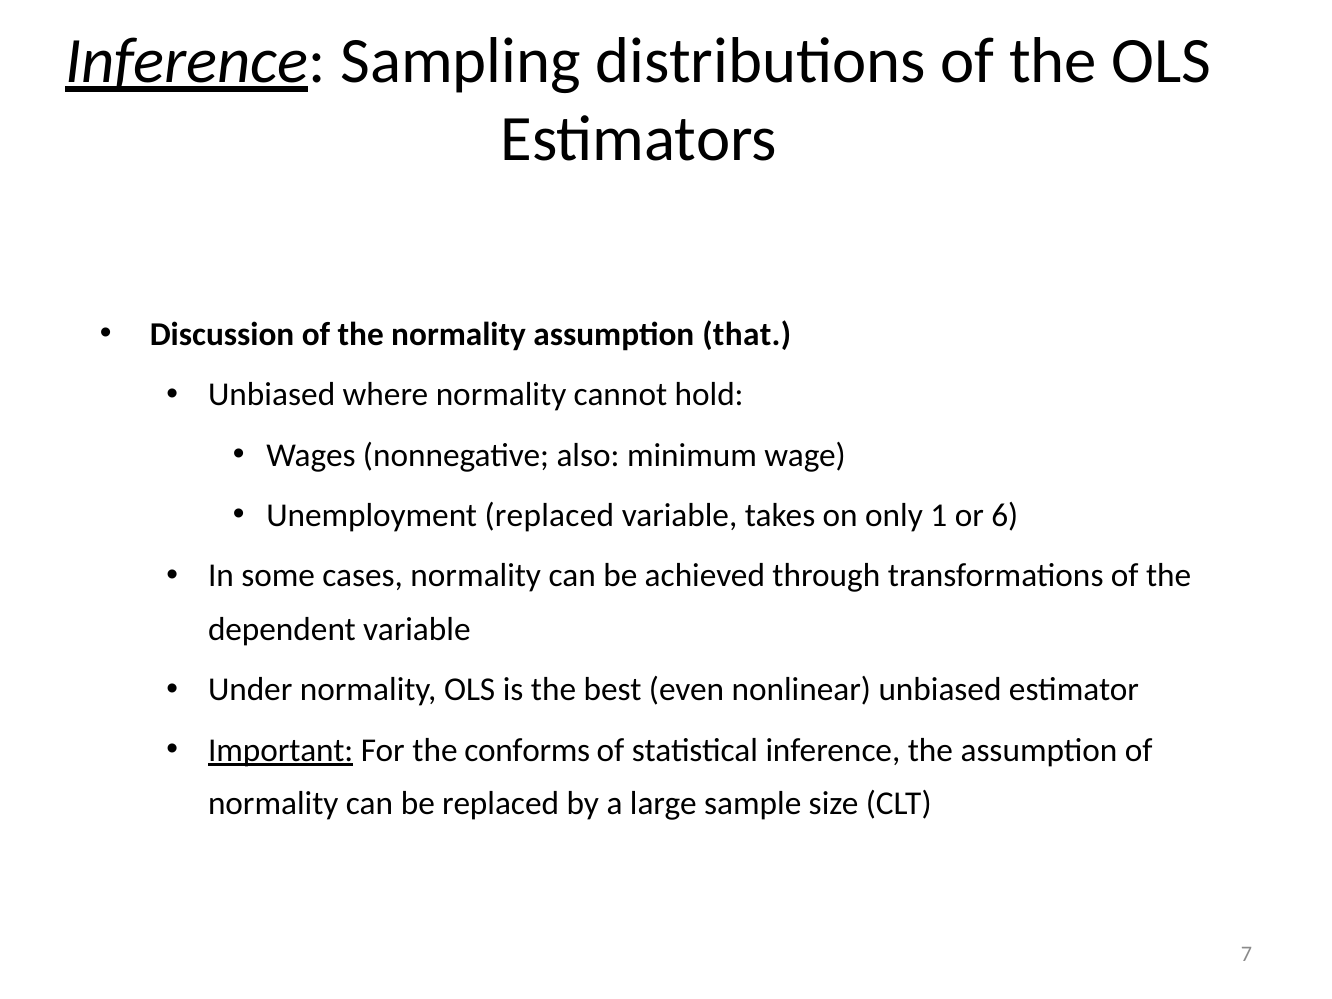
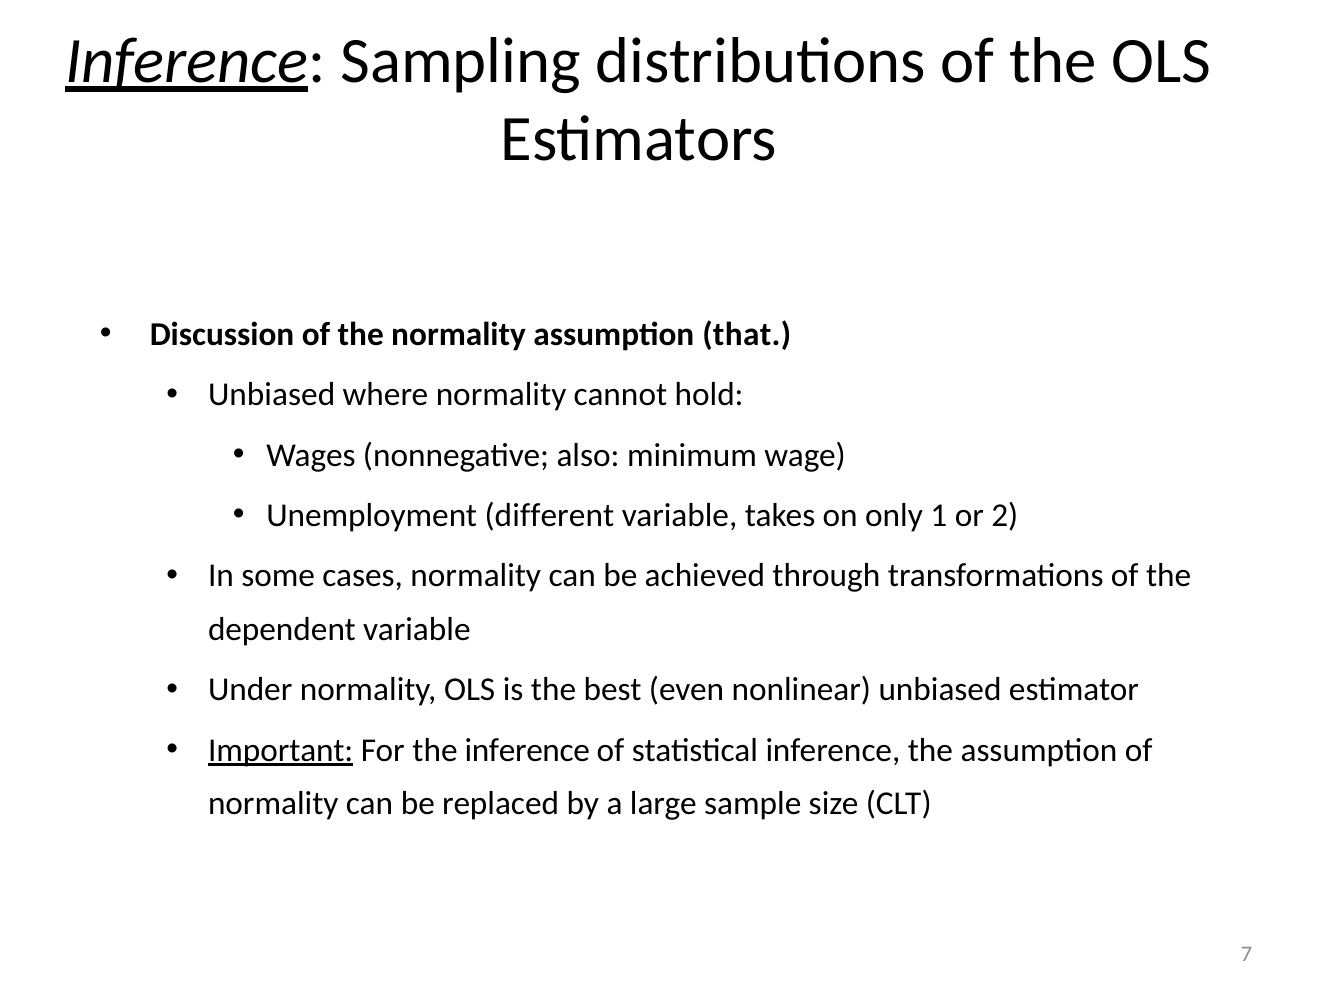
Unemployment replaced: replaced -> different
6: 6 -> 2
the conforms: conforms -> inference
